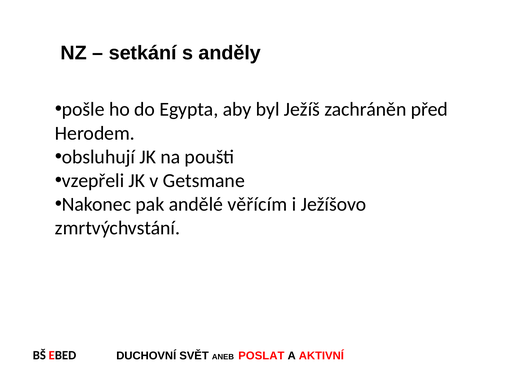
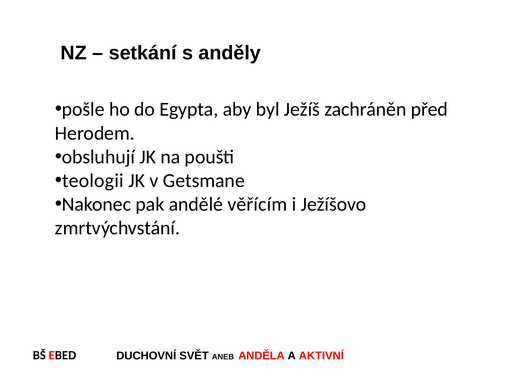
vzepřeli: vzepřeli -> teologii
POSLAT: POSLAT -> ANDĚLA
